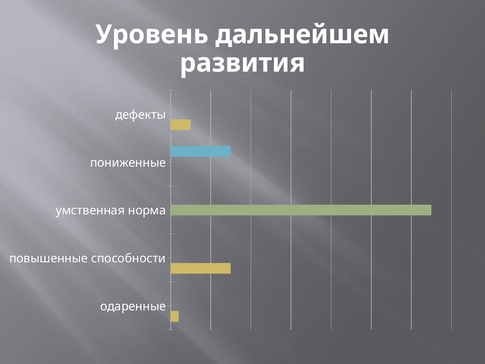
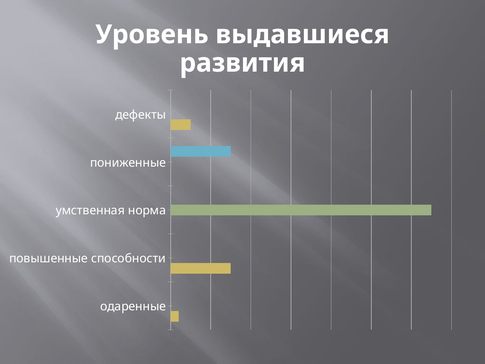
дальнейшем: дальнейшем -> выдавшиеся
